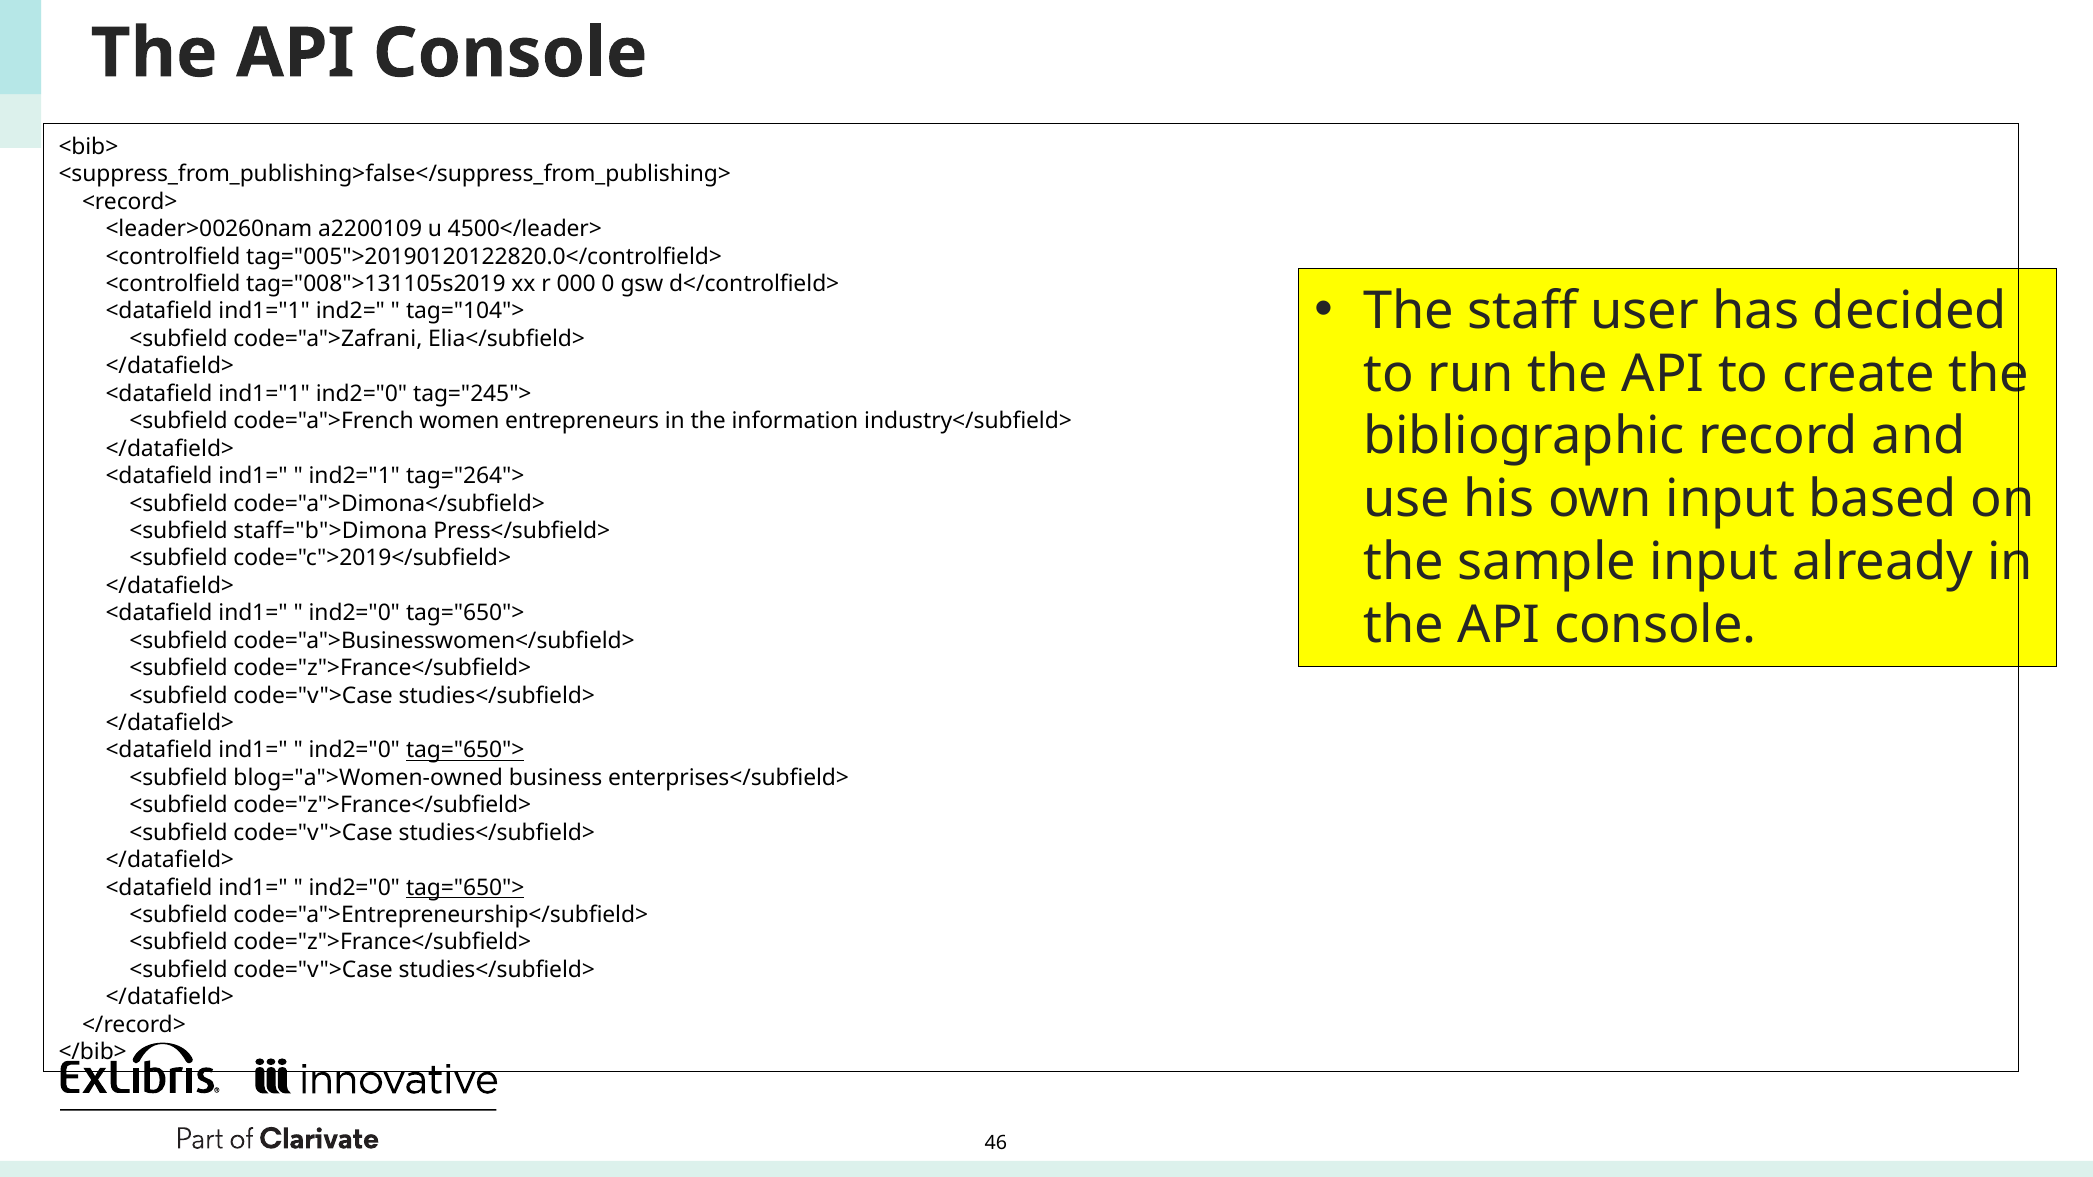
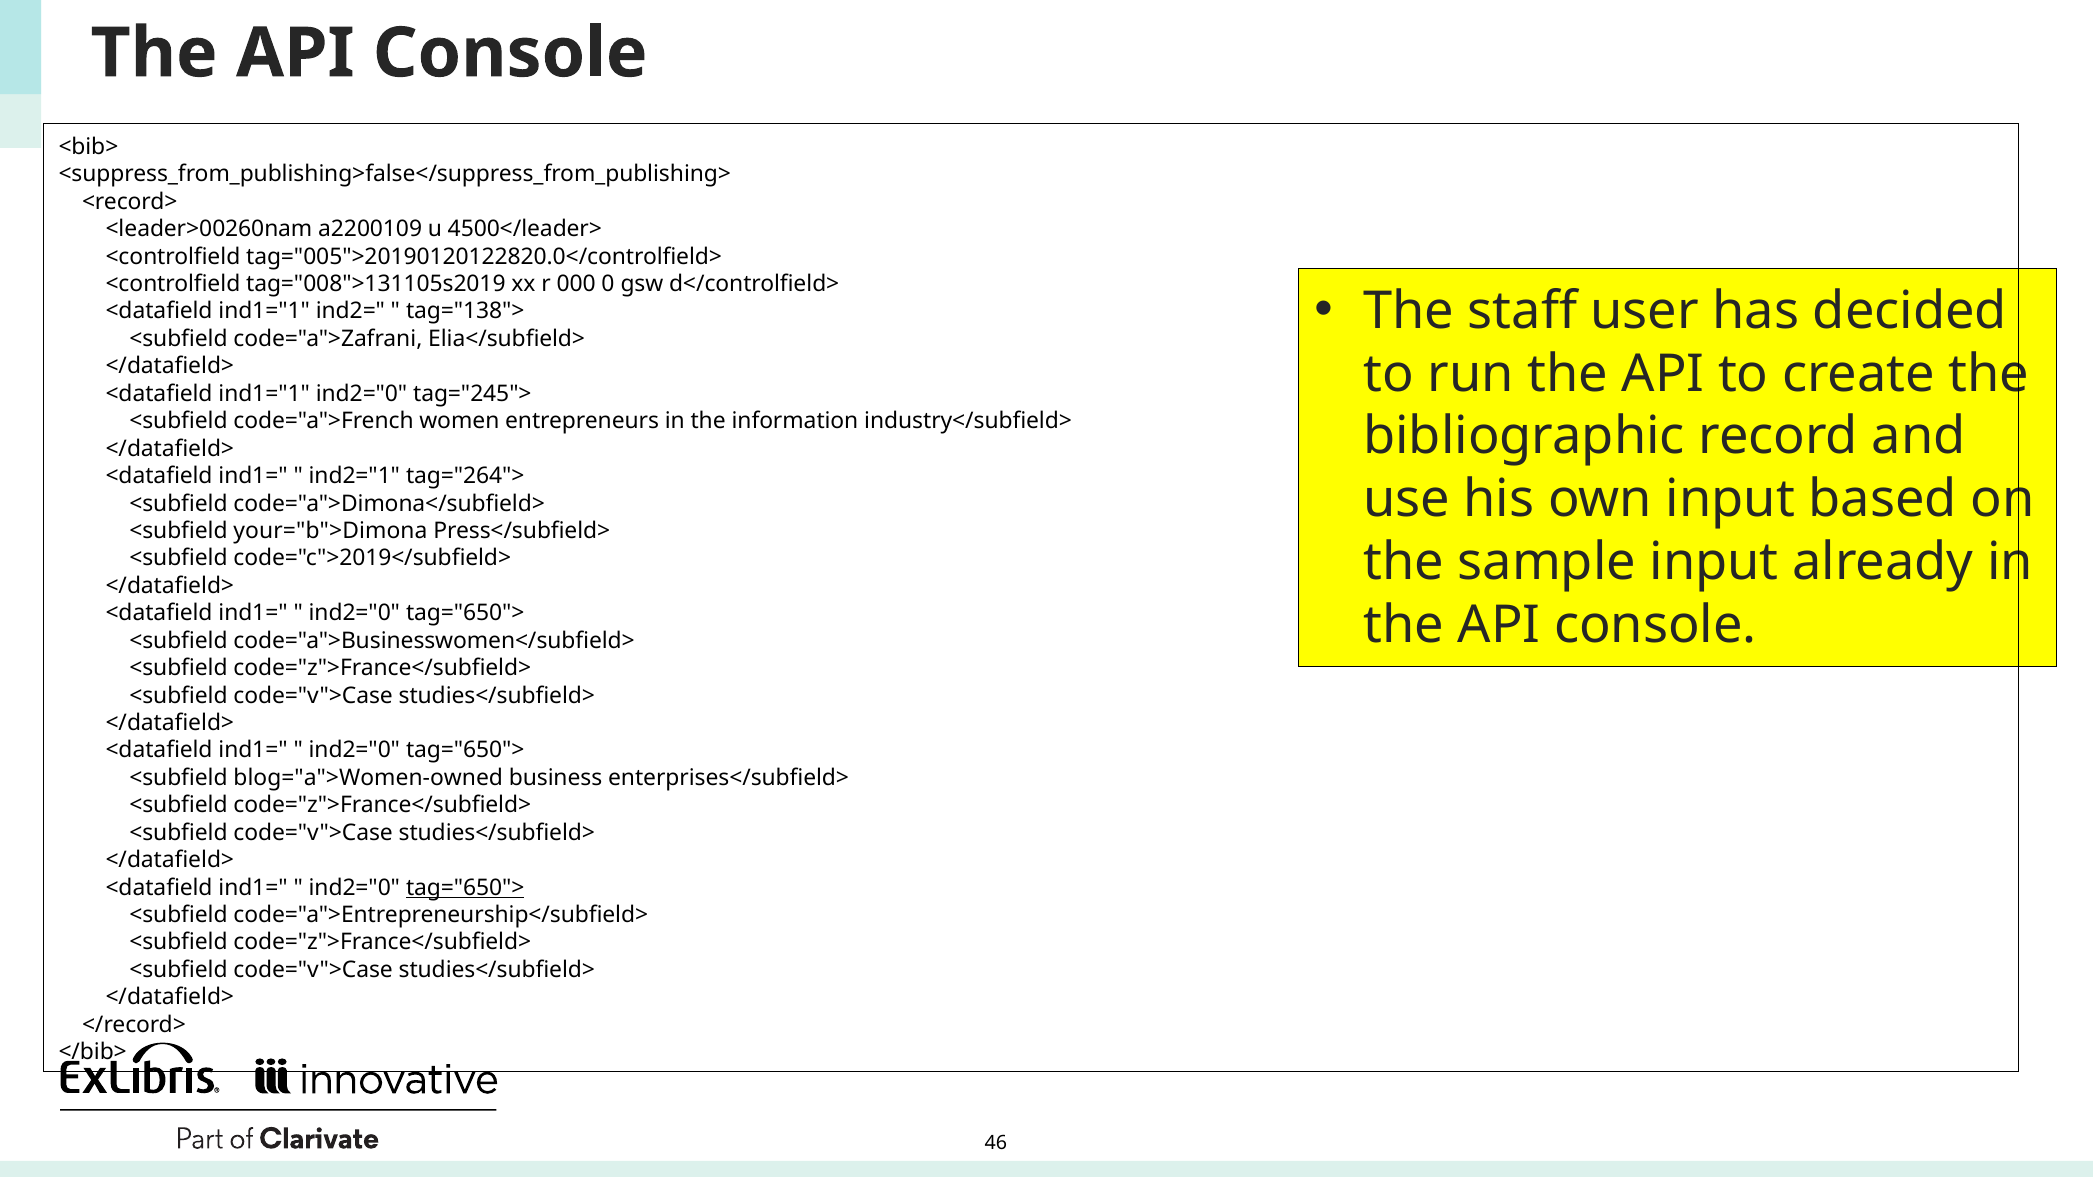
tag="104">: tag="104"> -> tag="138">
staff="b">Dimona: staff="b">Dimona -> your="b">Dimona
tag="650"> at (465, 751) underline: present -> none
